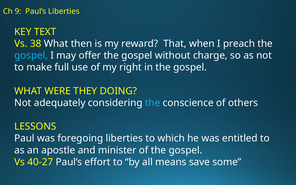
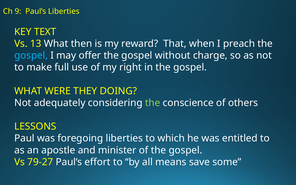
38: 38 -> 13
the at (153, 103) colour: light blue -> light green
40-27: 40-27 -> 79-27
